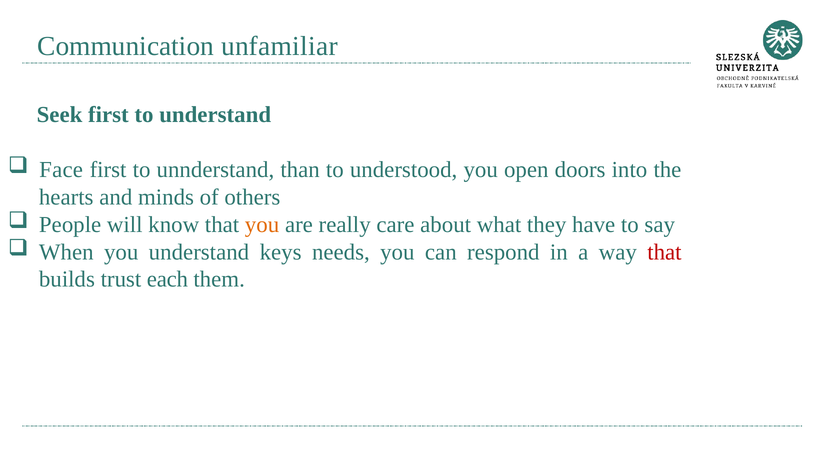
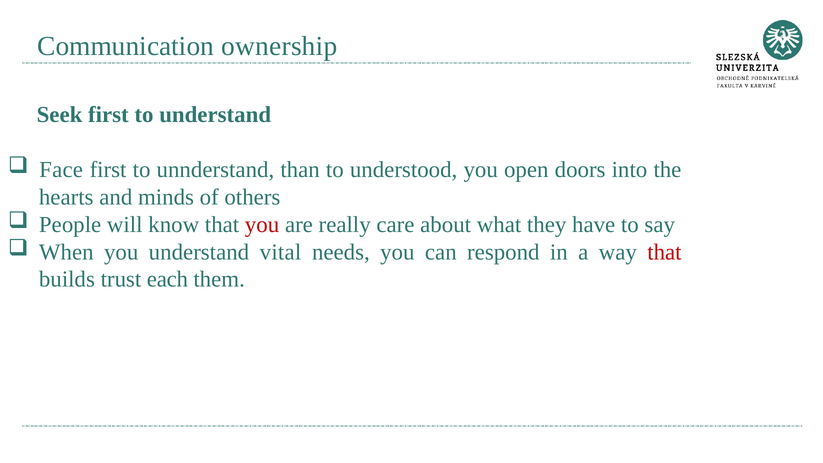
unfamiliar: unfamiliar -> ownership
you at (262, 225) colour: orange -> red
keys: keys -> vital
